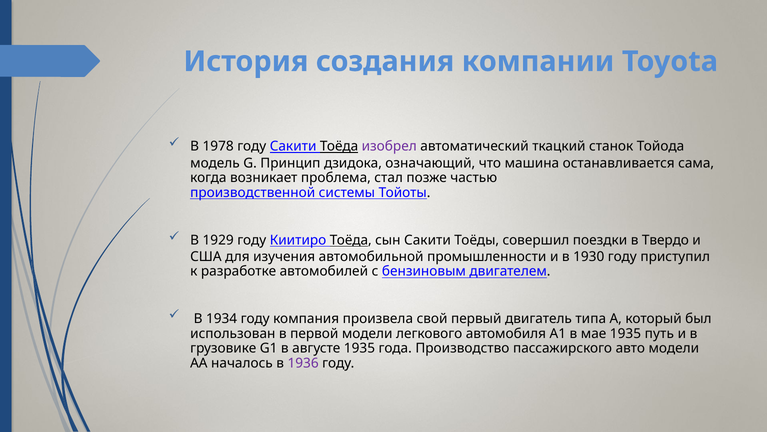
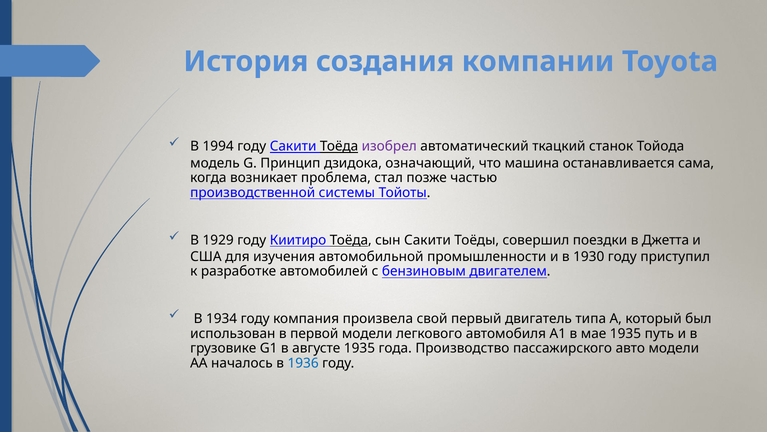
1978: 1978 -> 1994
Твердо: Твердо -> Джетта
1936 colour: purple -> blue
